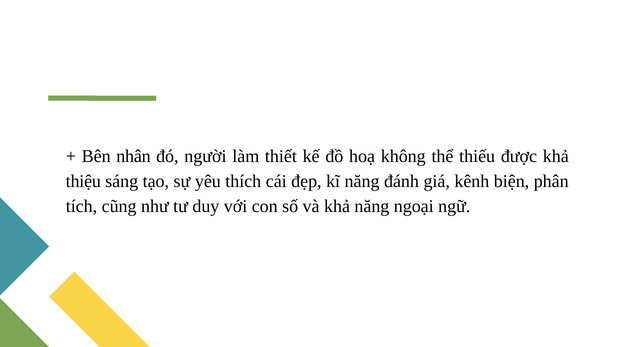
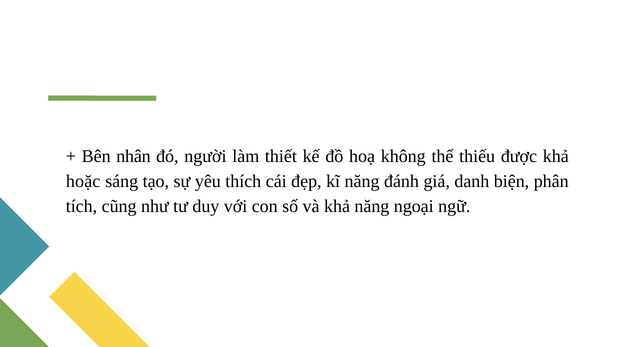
thiệu: thiệu -> hoặc
kênh: kênh -> danh
